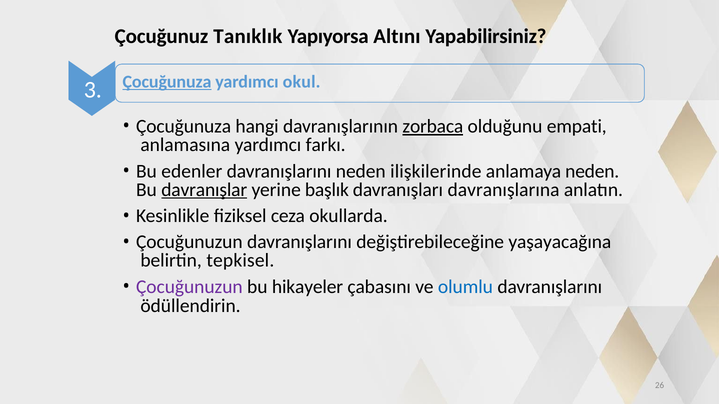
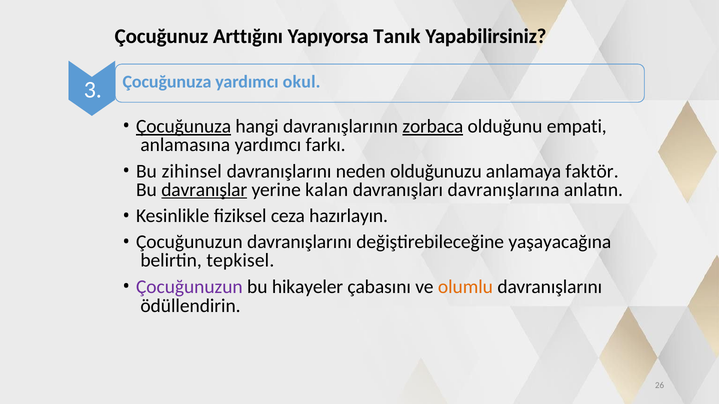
Tanıklık: Tanıklık -> Arttığını
Altını: Altını -> Tanık
Çocuğunuza at (167, 82) underline: present -> none
Çocuğunuza at (184, 126) underline: none -> present
edenler: edenler -> zihinsel
ilişkilerinde: ilişkilerinde -> olduğunuzu
anlamaya neden: neden -> faktör
başlık: başlık -> kalan
okullarda: okullarda -> hazırlayın
olumlu colour: blue -> orange
